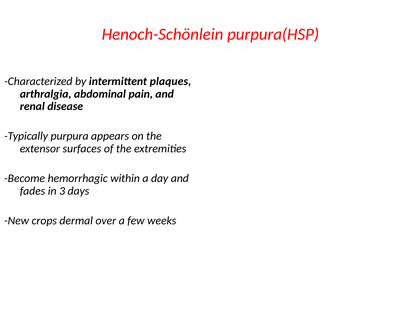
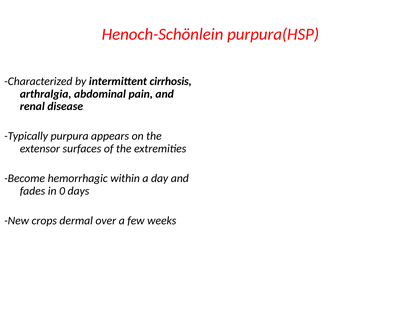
plaques: plaques -> cirrhosis
3: 3 -> 0
